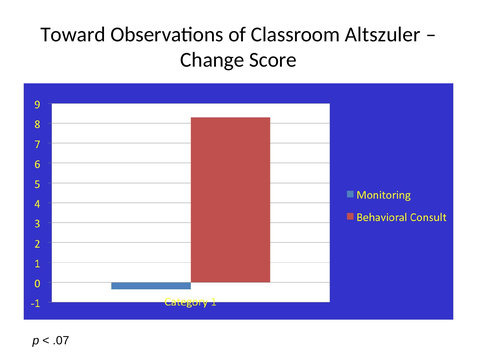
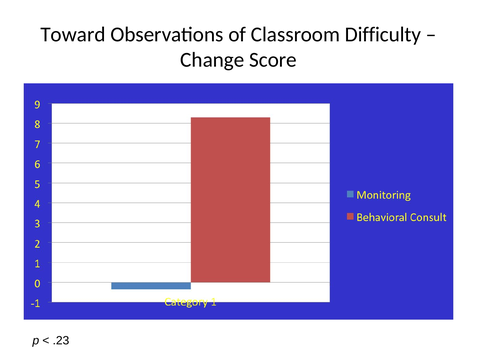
Altszuler: Altszuler -> Difficulty
.07: .07 -> .23
